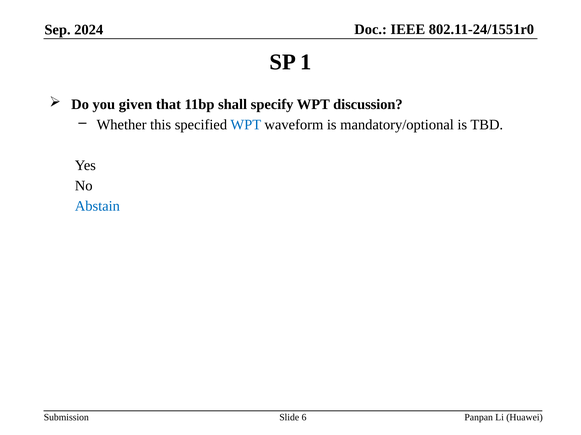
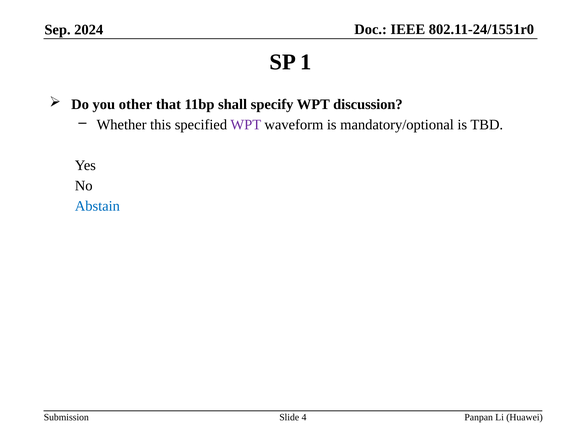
given: given -> other
WPT at (246, 125) colour: blue -> purple
6: 6 -> 4
